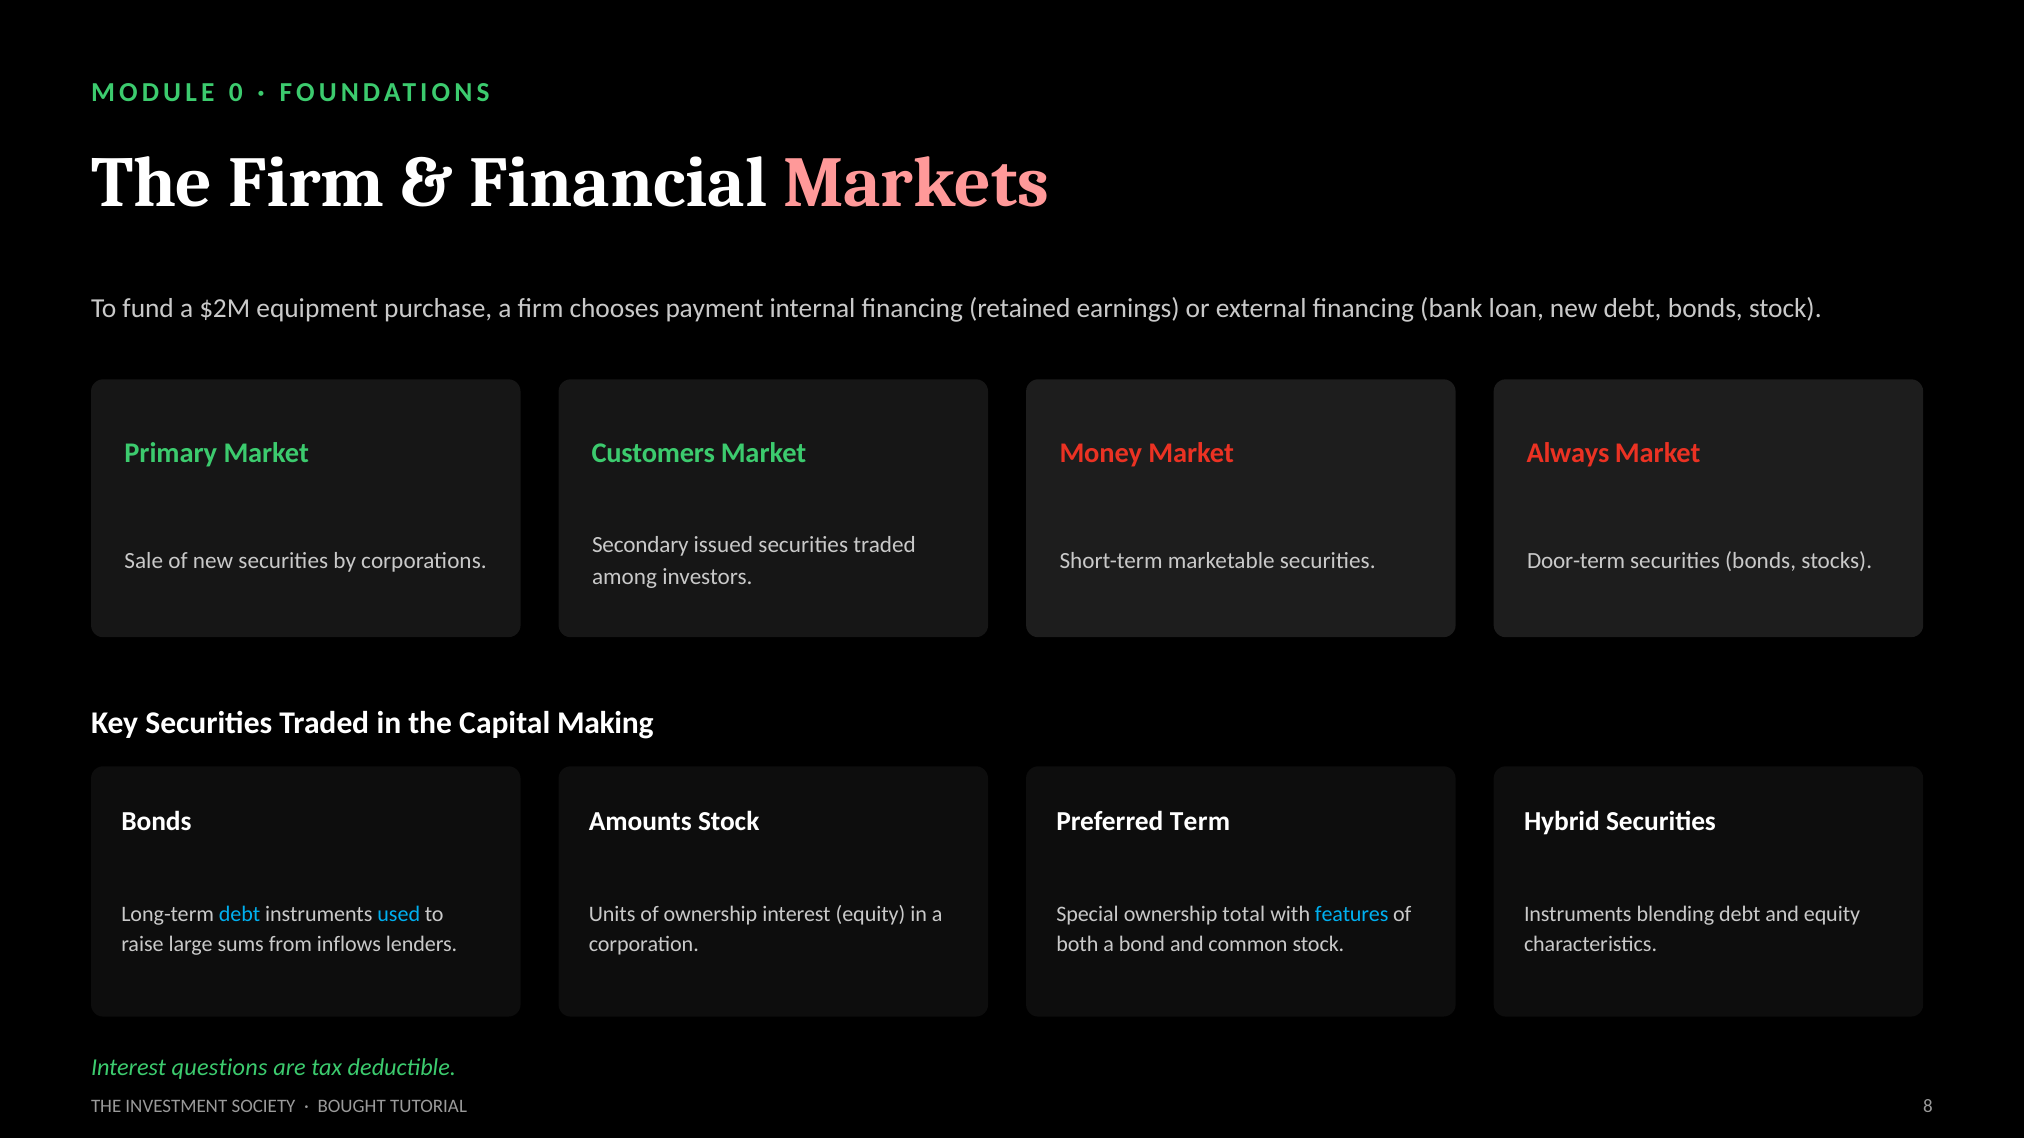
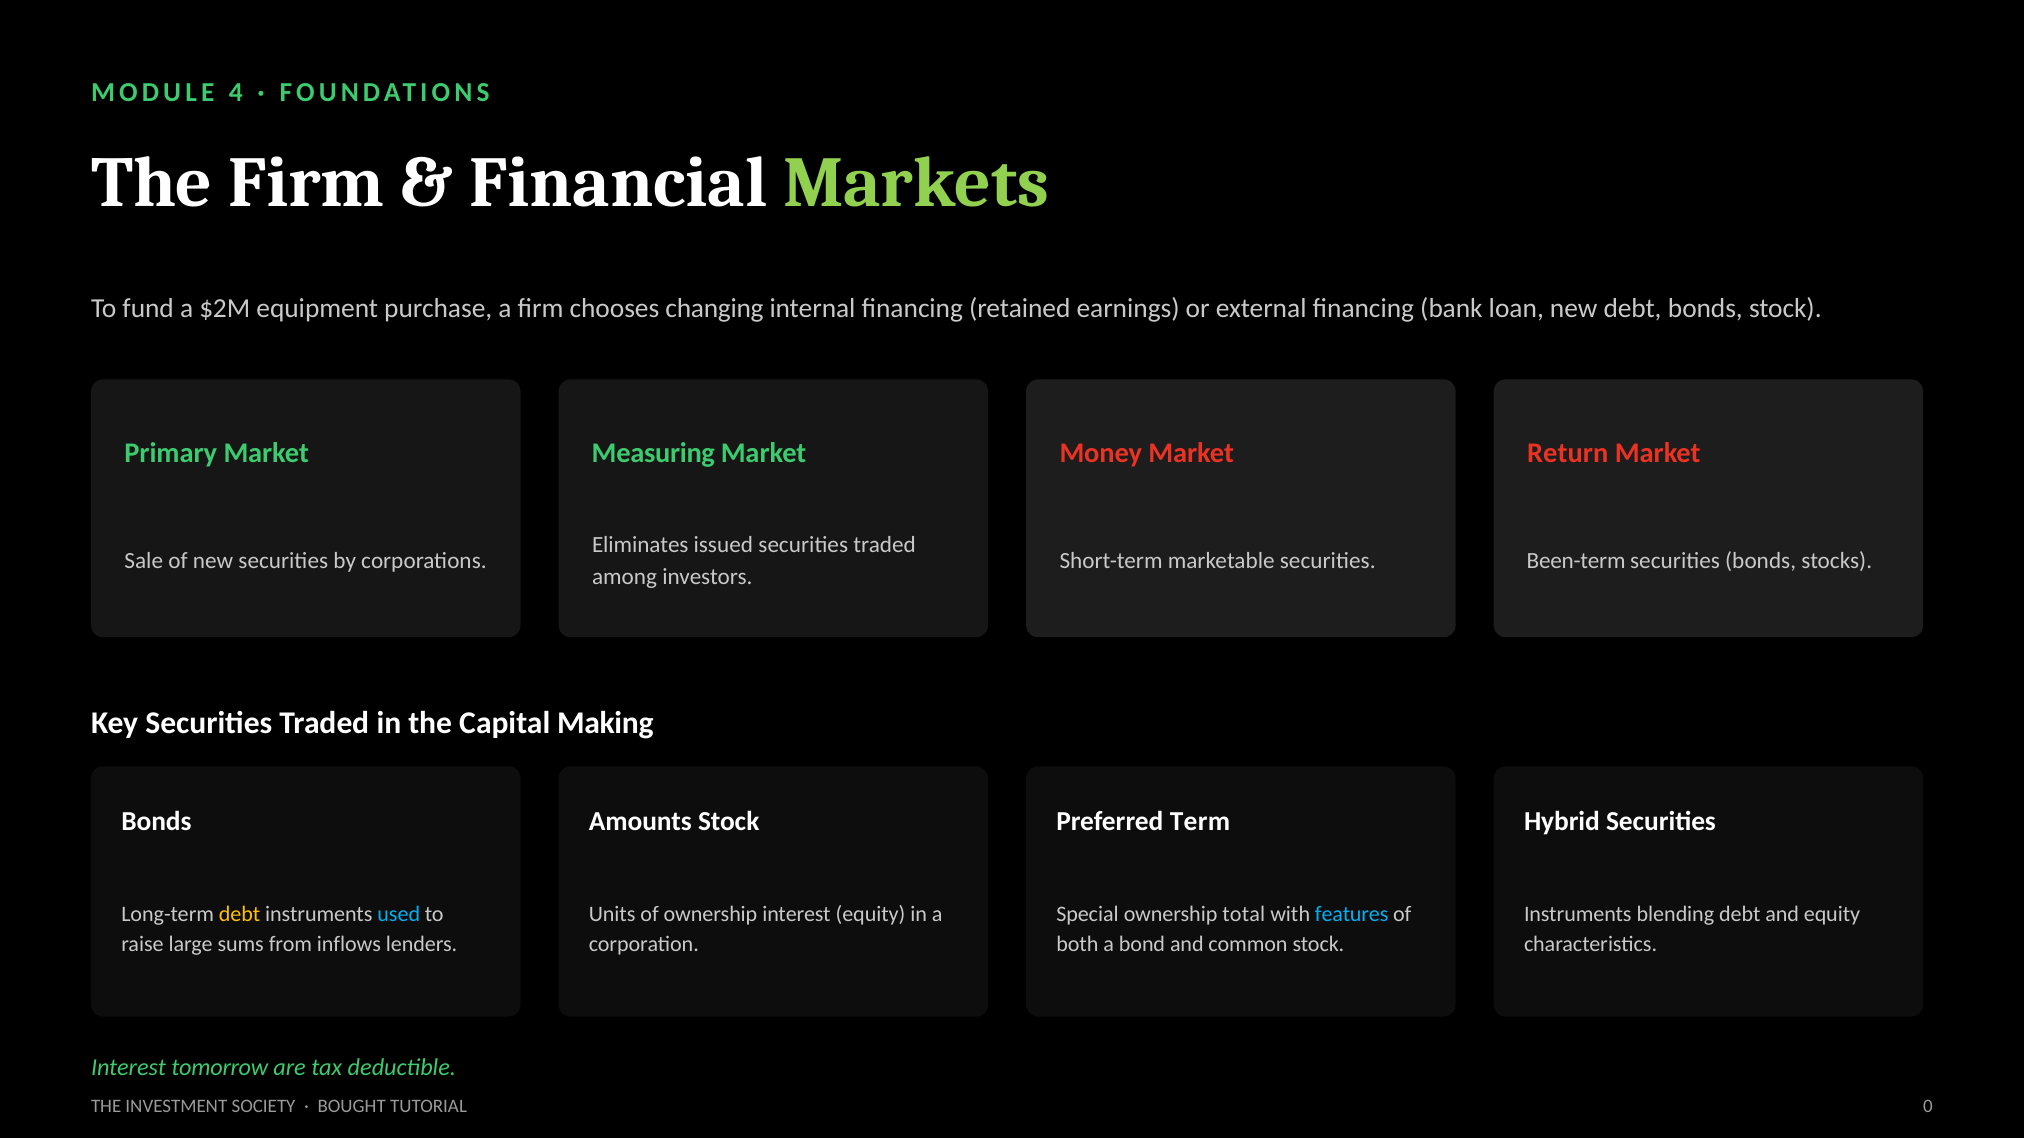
0: 0 -> 4
Markets colour: pink -> light green
payment: payment -> changing
Customers: Customers -> Measuring
Always: Always -> Return
Secondary: Secondary -> Eliminates
Door-term: Door-term -> Been-term
debt at (240, 914) colour: light blue -> yellow
questions: questions -> tomorrow
8: 8 -> 0
